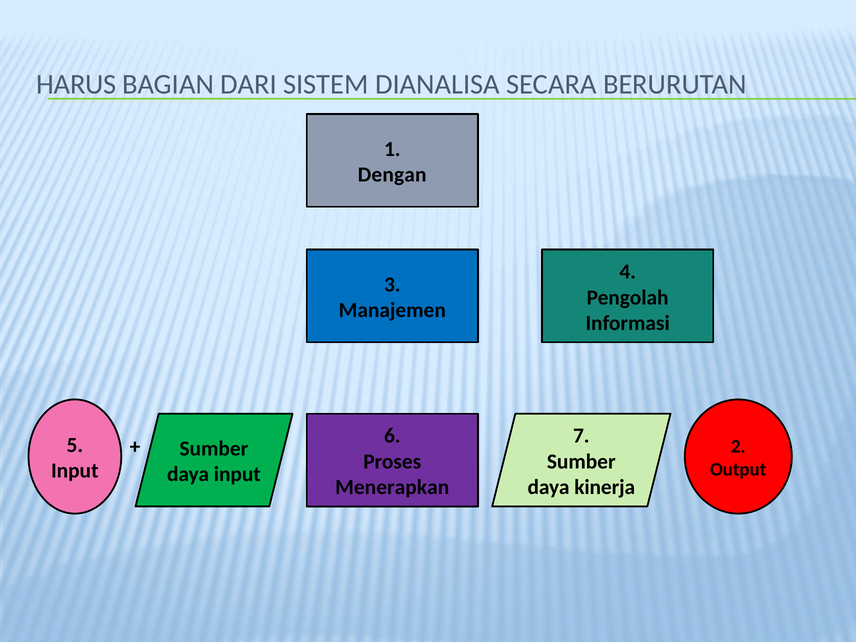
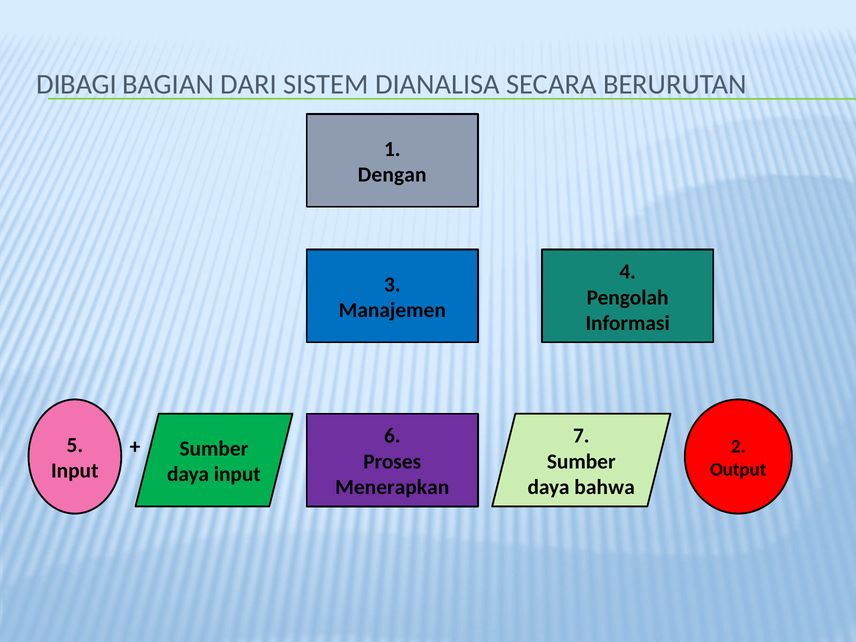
HARUS: HARUS -> DIBAGI
kinerja: kinerja -> bahwa
